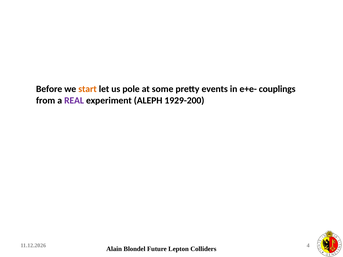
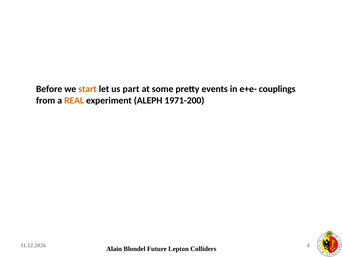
pole: pole -> part
REAL colour: purple -> orange
1929-200: 1929-200 -> 1971-200
